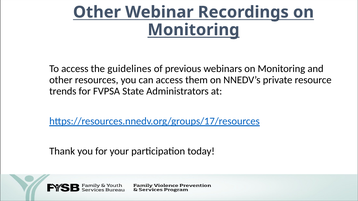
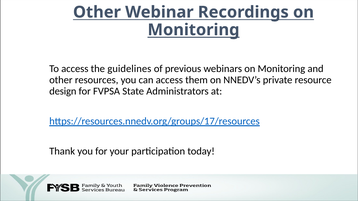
trends: trends -> design
